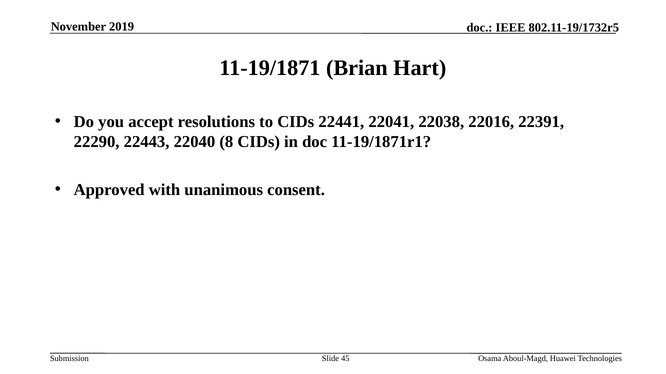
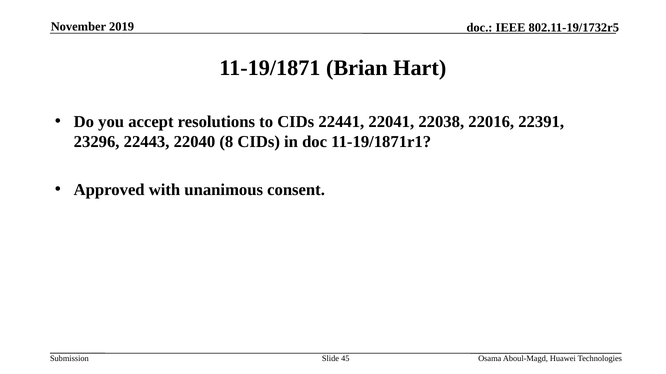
22290: 22290 -> 23296
